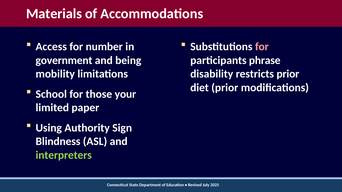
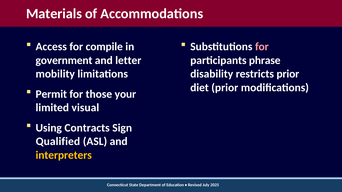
number: number -> compile
being: being -> letter
School: School -> Permit
paper: paper -> visual
Authority: Authority -> Contracts
Blindness: Blindness -> Qualified
interpreters colour: light green -> yellow
